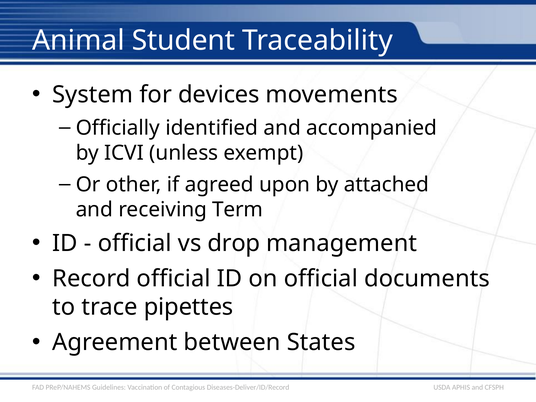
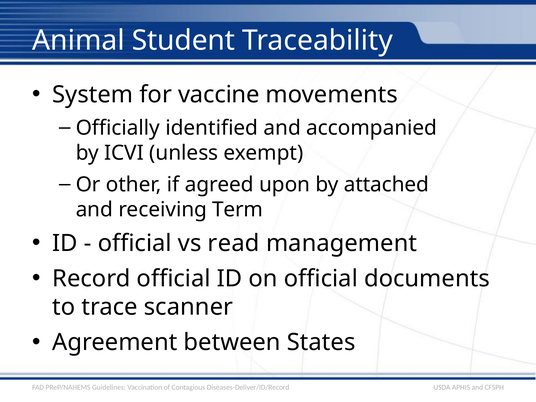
devices: devices -> vaccine
drop: drop -> read
pipettes: pipettes -> scanner
